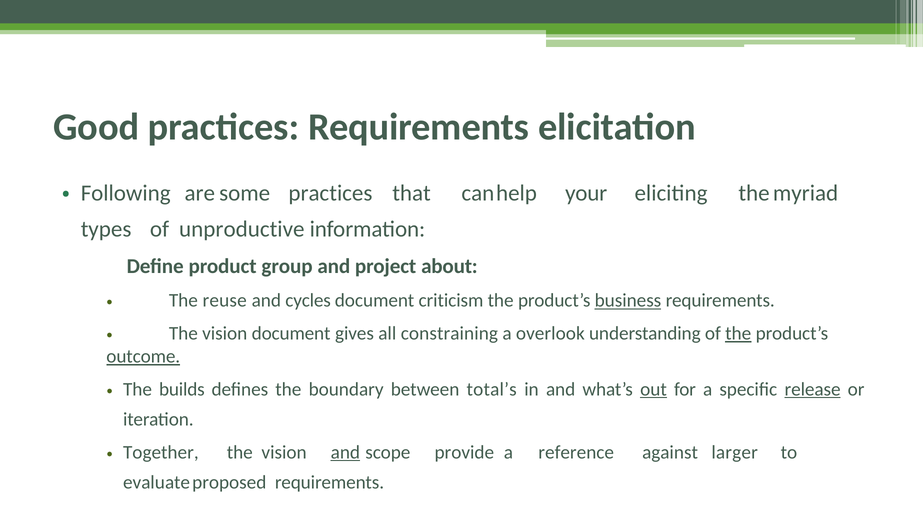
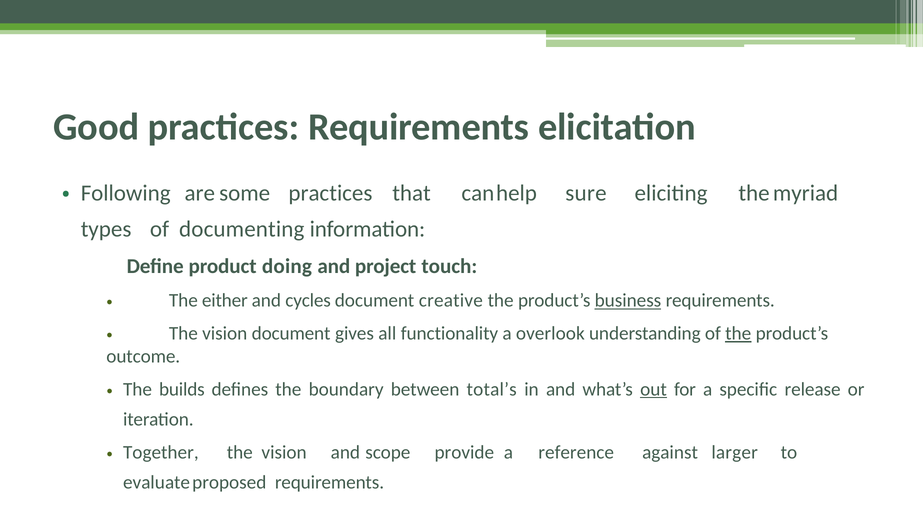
your: your -> sure
unproductive: unproductive -> documenting
group: group -> doing
about: about -> touch
reuse: reuse -> either
criticism: criticism -> creative
constraining: constraining -> functionality
outcome underline: present -> none
release underline: present -> none
and at (345, 452) underline: present -> none
